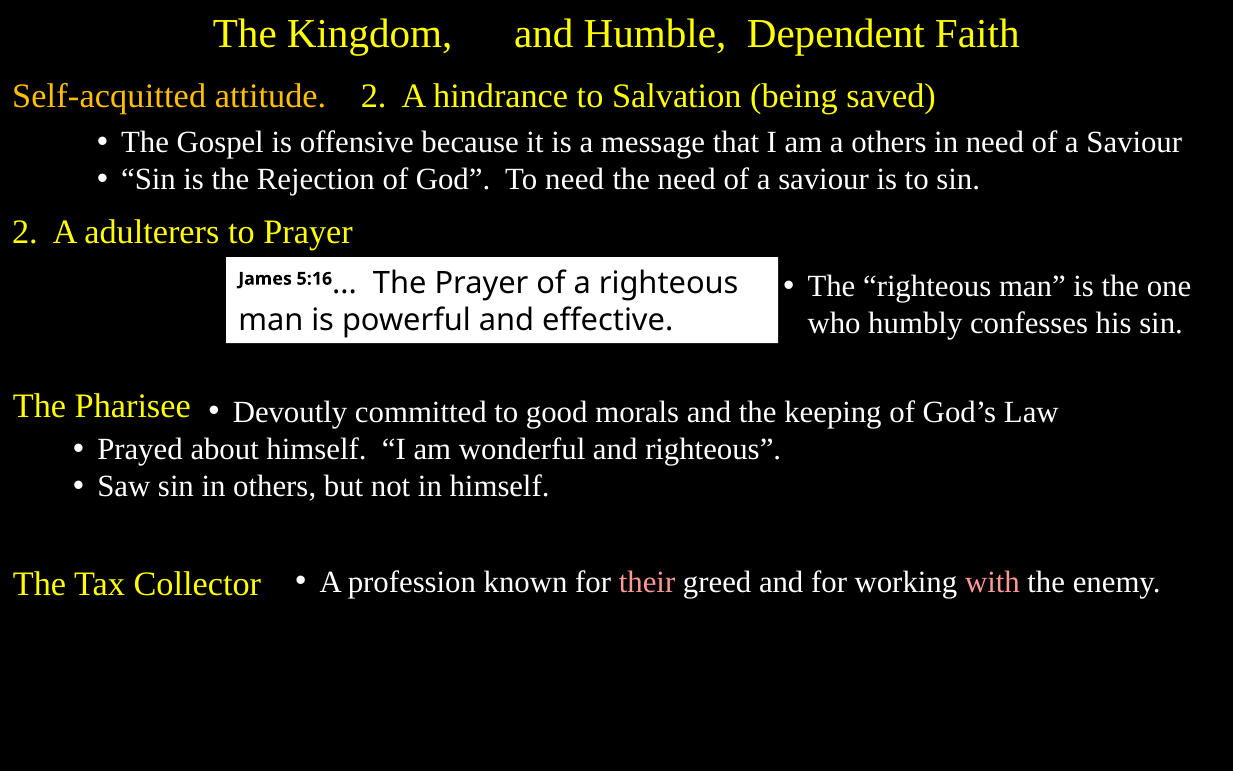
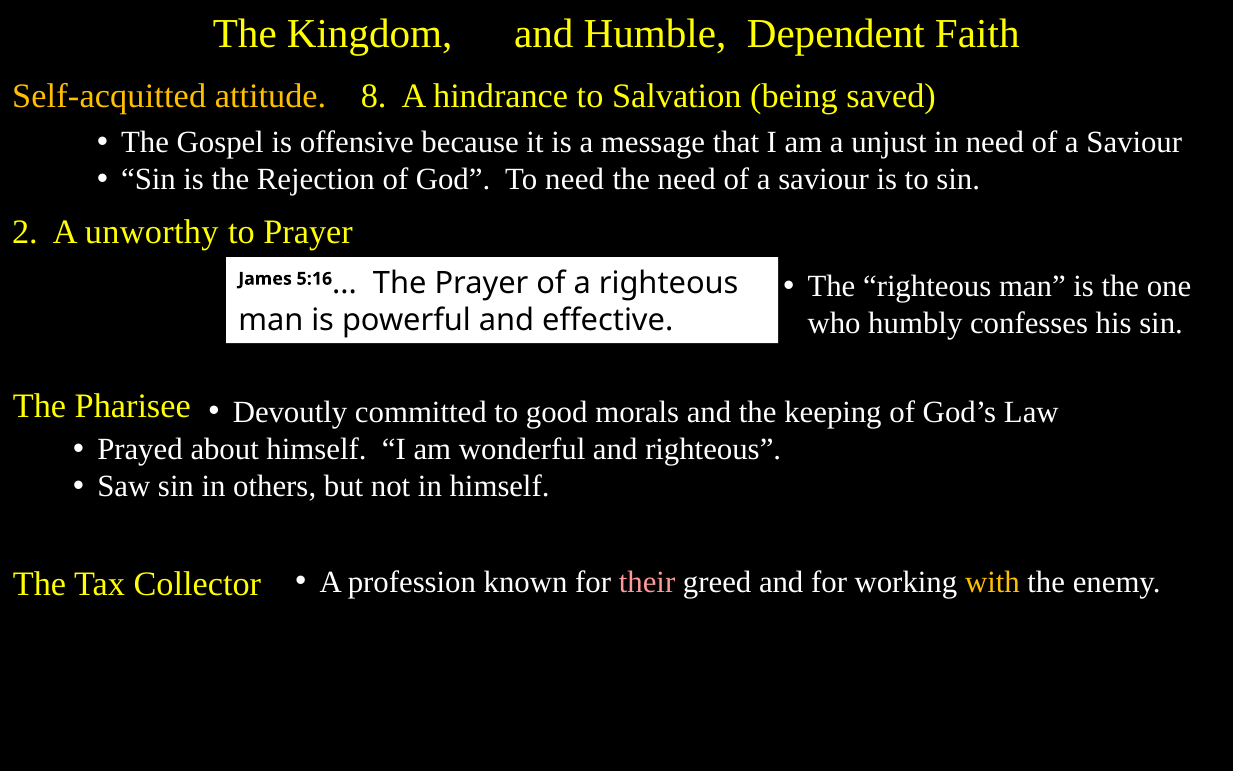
attitude 2: 2 -> 8
a others: others -> unjust
adulterers: adulterers -> unworthy
with colour: pink -> yellow
